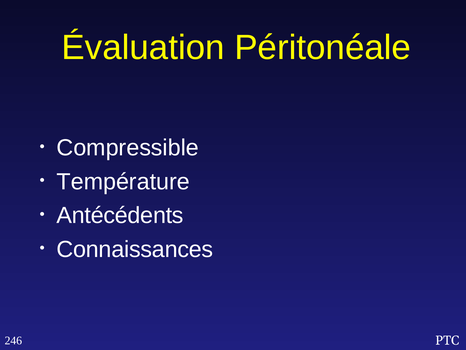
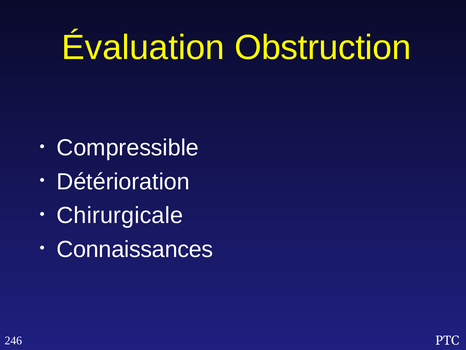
Péritonéale: Péritonéale -> Obstruction
Température: Température -> Détérioration
Antécédents: Antécédents -> Chirurgicale
